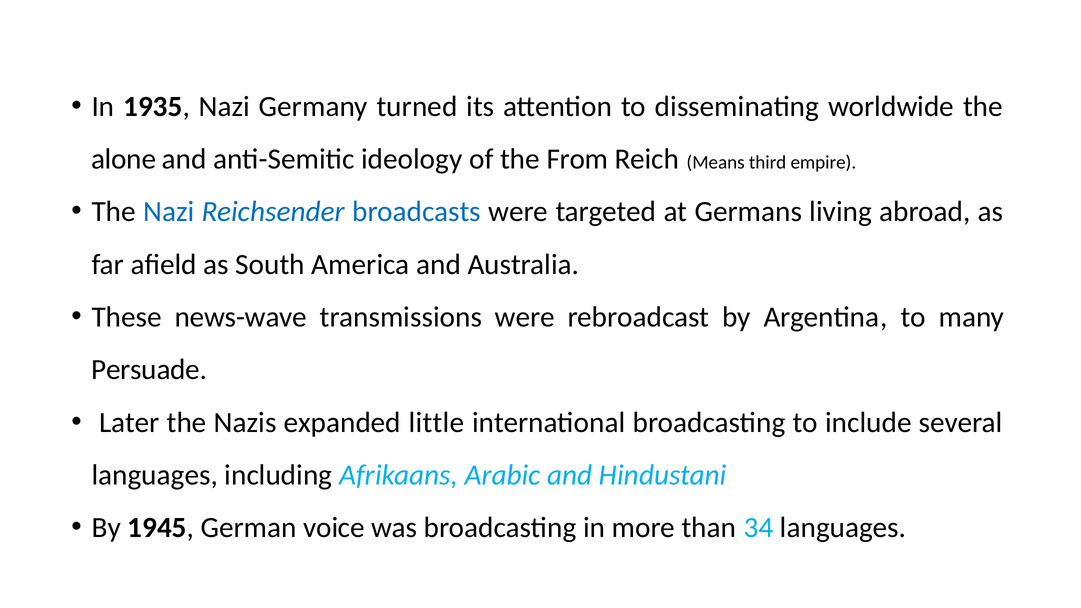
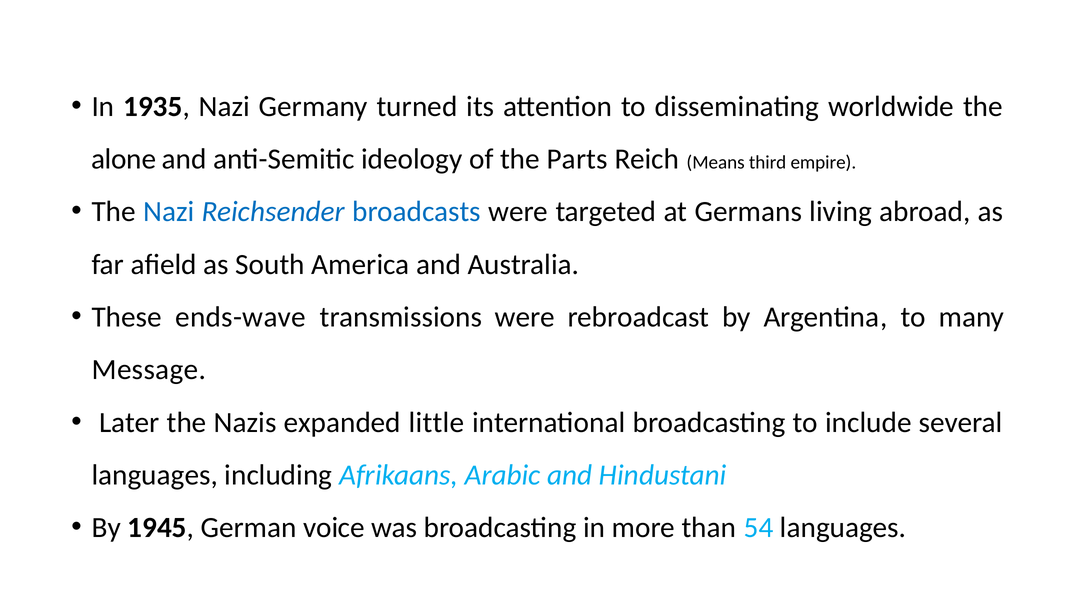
From: From -> Parts
news-wave: news-wave -> ends-wave
Persuade: Persuade -> Message
34: 34 -> 54
